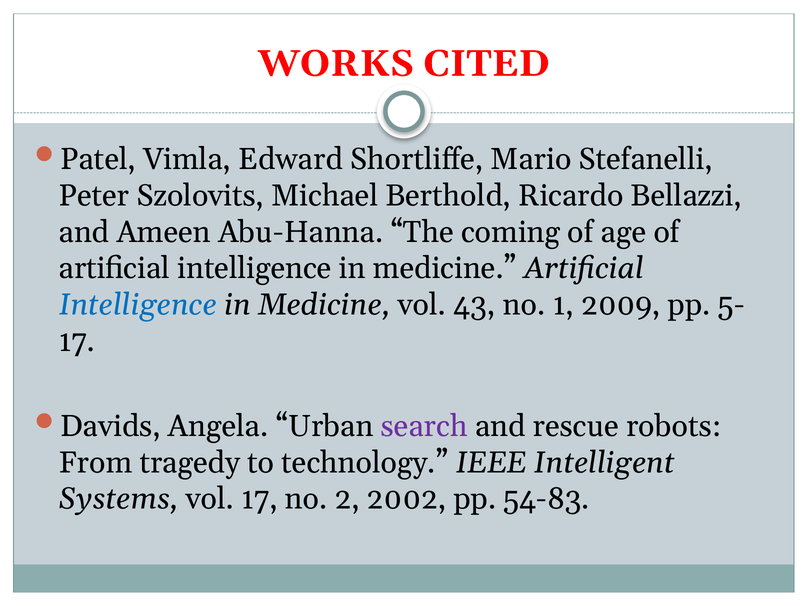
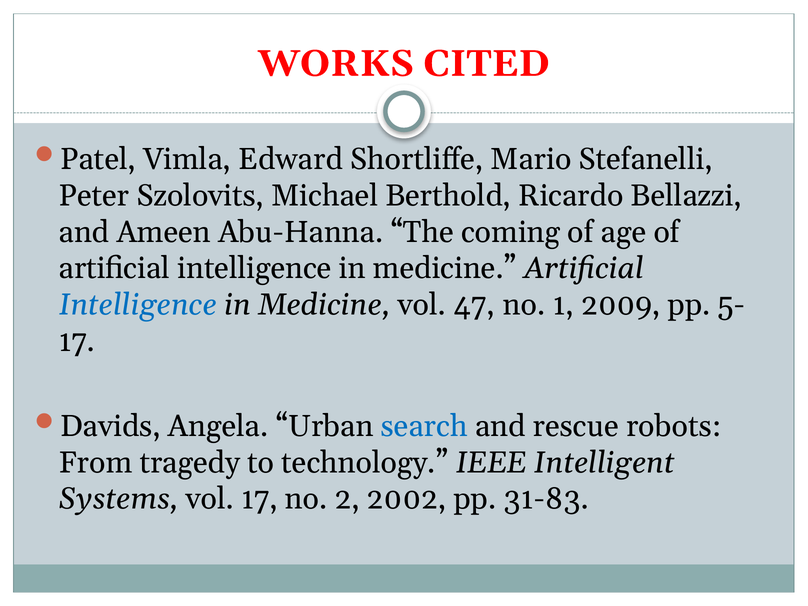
43: 43 -> 47
search colour: purple -> blue
54-83: 54-83 -> 31-83
